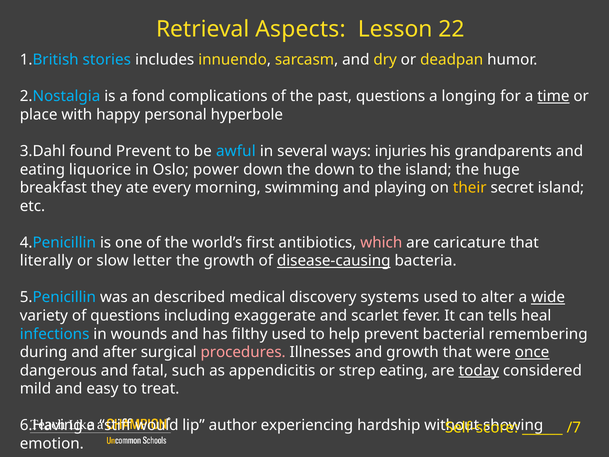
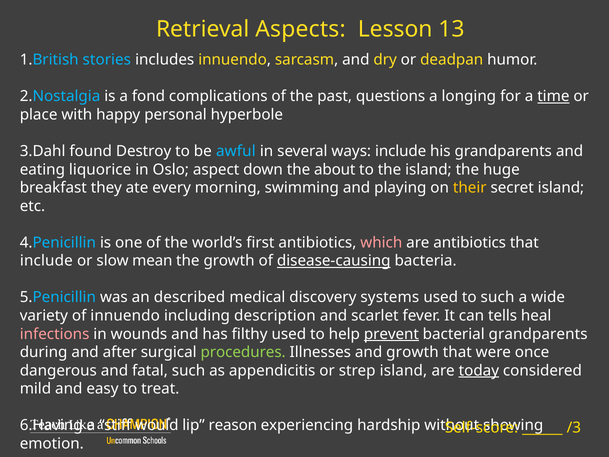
22: 22 -> 13
found Prevent: Prevent -> Destroy
ways injuries: injuries -> include
power: power -> aspect
the down: down -> about
are caricature: caricature -> antibiotics
literally at (46, 261): literally -> include
letter: letter -> mean
to alter: alter -> such
wide underline: present -> none
of questions: questions -> innuendo
exaggerate: exaggerate -> description
infections colour: light blue -> pink
prevent at (391, 334) underline: none -> present
bacterial remembering: remembering -> grandparents
procedures colour: pink -> light green
once underline: present -> none
strep eating: eating -> island
author: author -> reason
/7: /7 -> /3
